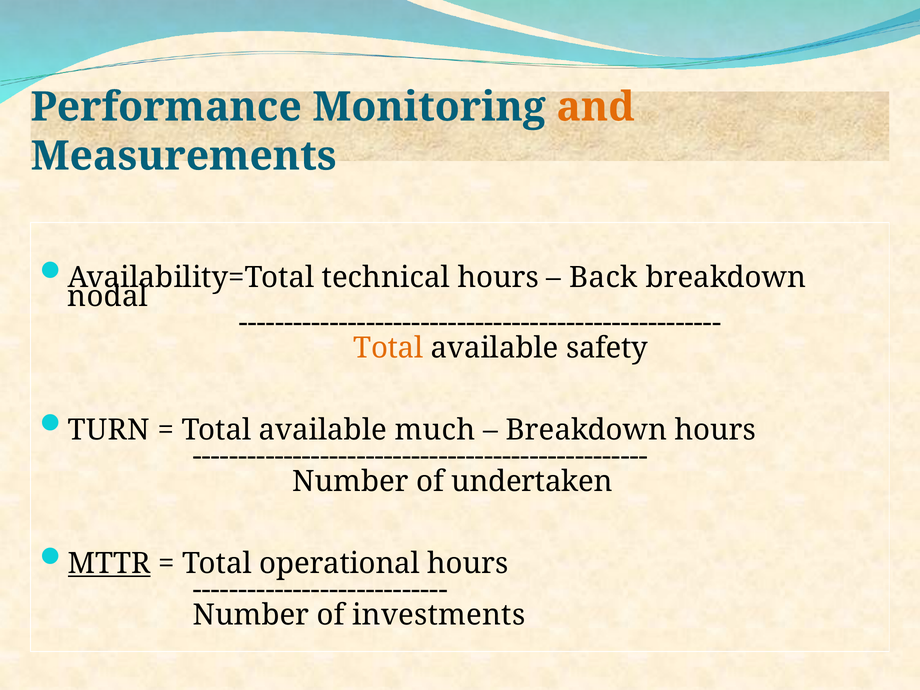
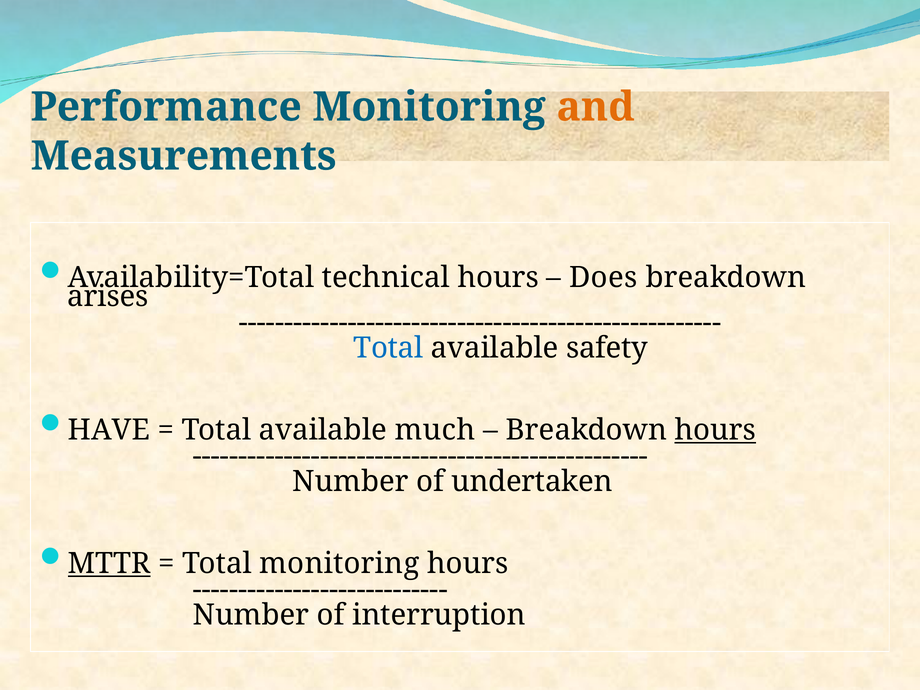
Back: Back -> Does
nodal: nodal -> arises
Total at (388, 348) colour: orange -> blue
TURN: TURN -> HAVE
hours at (715, 430) underline: none -> present
Total operational: operational -> monitoring
investments: investments -> interruption
